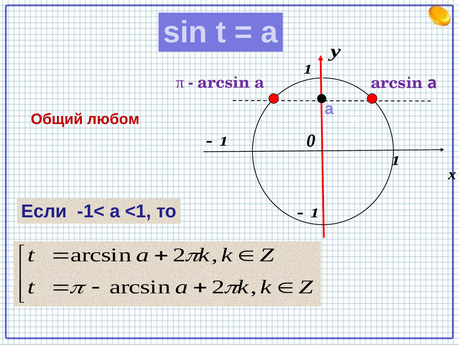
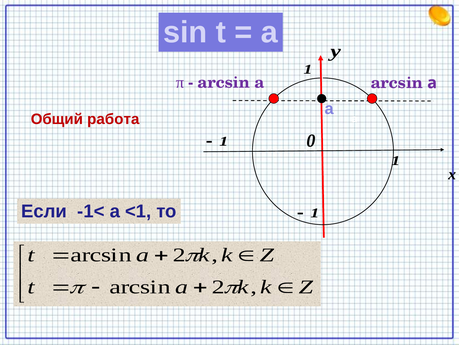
любом: любом -> работа
